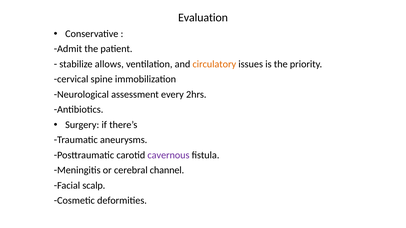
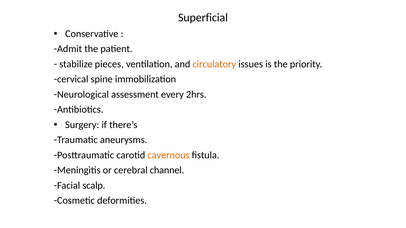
Evaluation: Evaluation -> Superficial
allows: allows -> pieces
cavernous colour: purple -> orange
